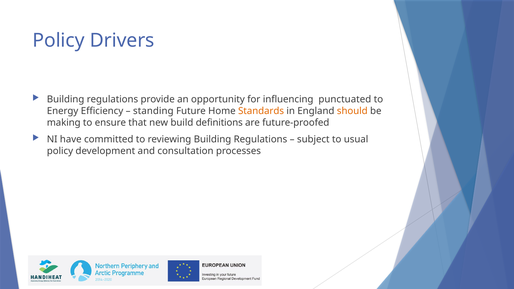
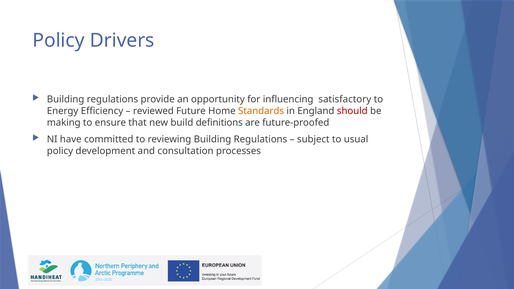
punctuated: punctuated -> satisfactory
standing: standing -> reviewed
should colour: orange -> red
